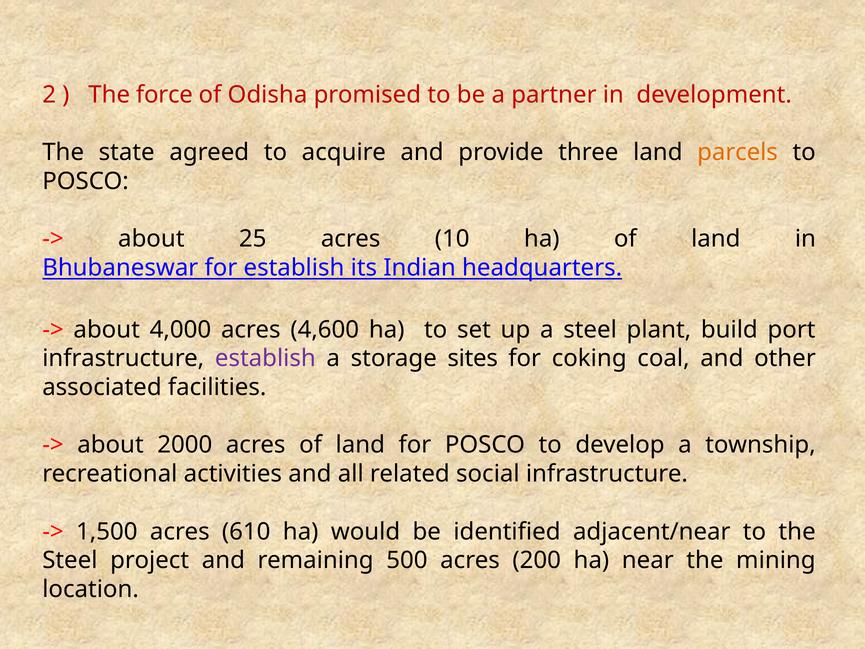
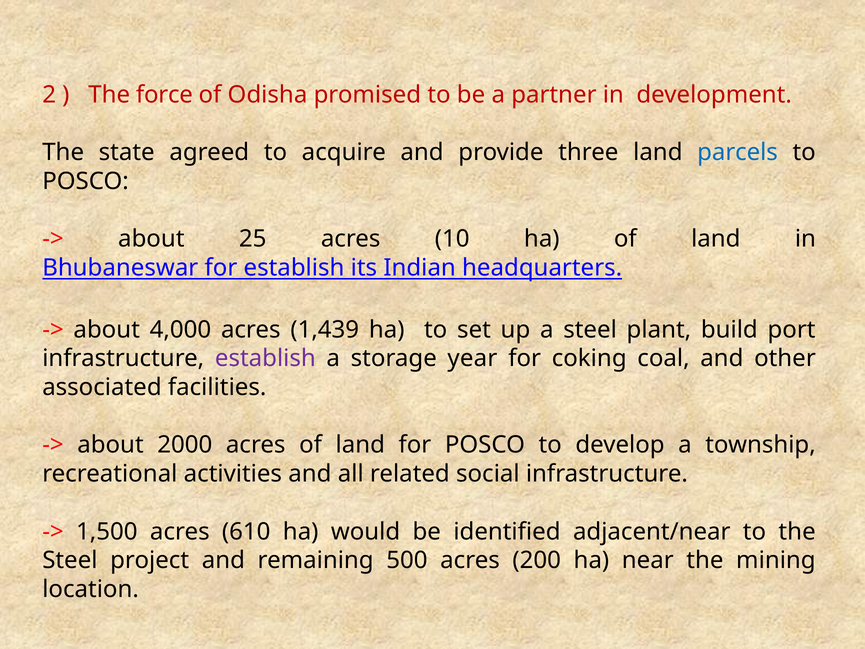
parcels colour: orange -> blue
4,600: 4,600 -> 1,439
sites: sites -> year
